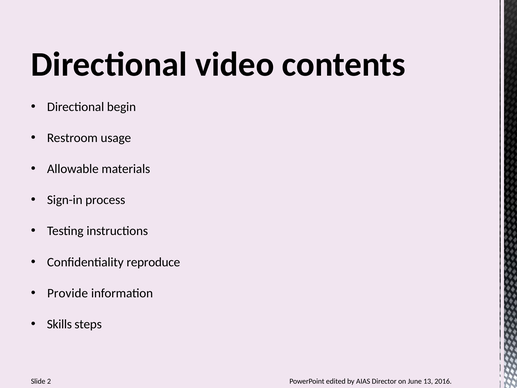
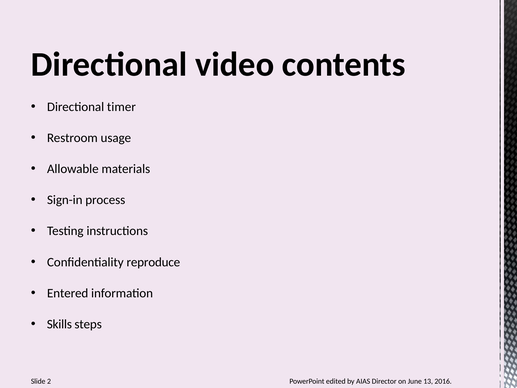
begin: begin -> timer
Provide: Provide -> Entered
